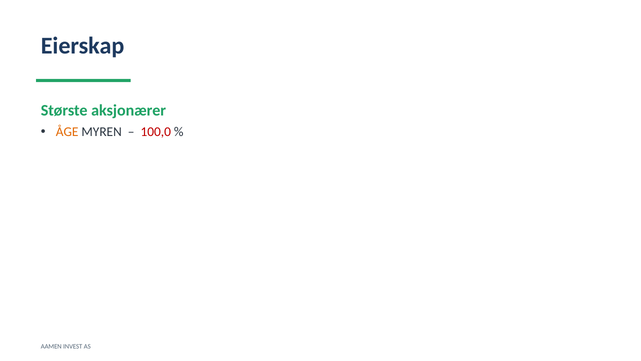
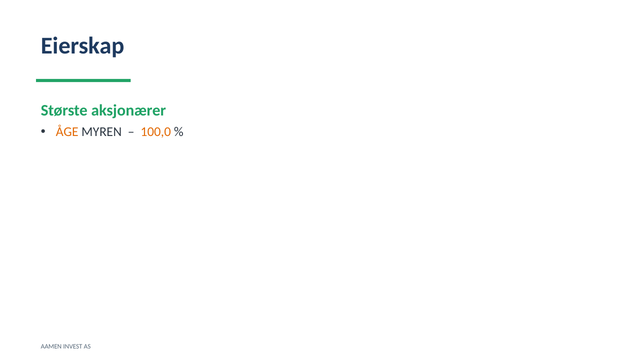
100,0 colour: red -> orange
